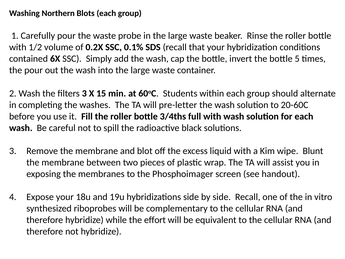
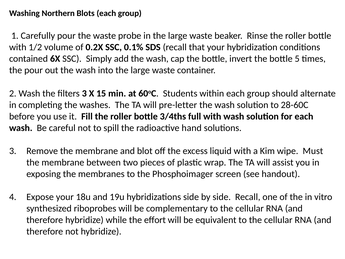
20-60C: 20-60C -> 28-60C
black: black -> hand
Blunt: Blunt -> Must
